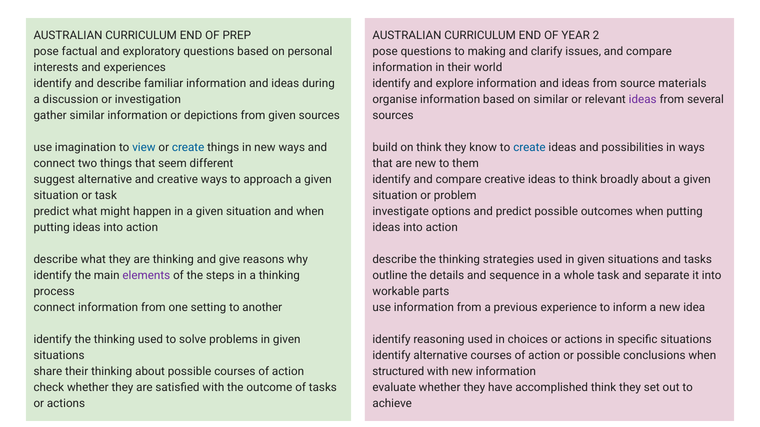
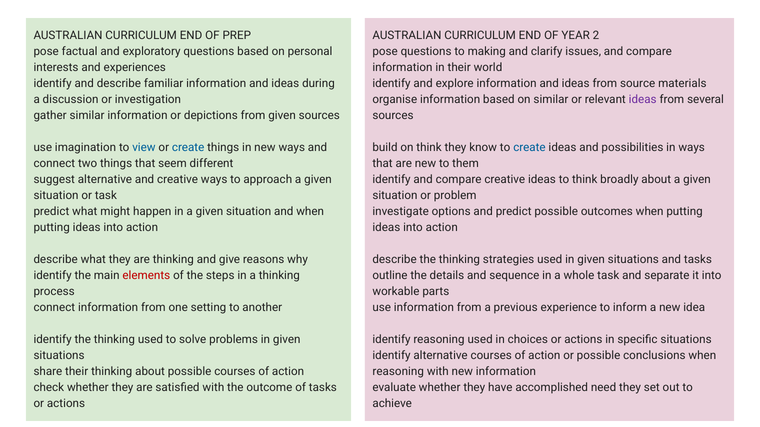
elements colour: purple -> red
structured at (398, 372): structured -> reasoning
accomplished think: think -> need
